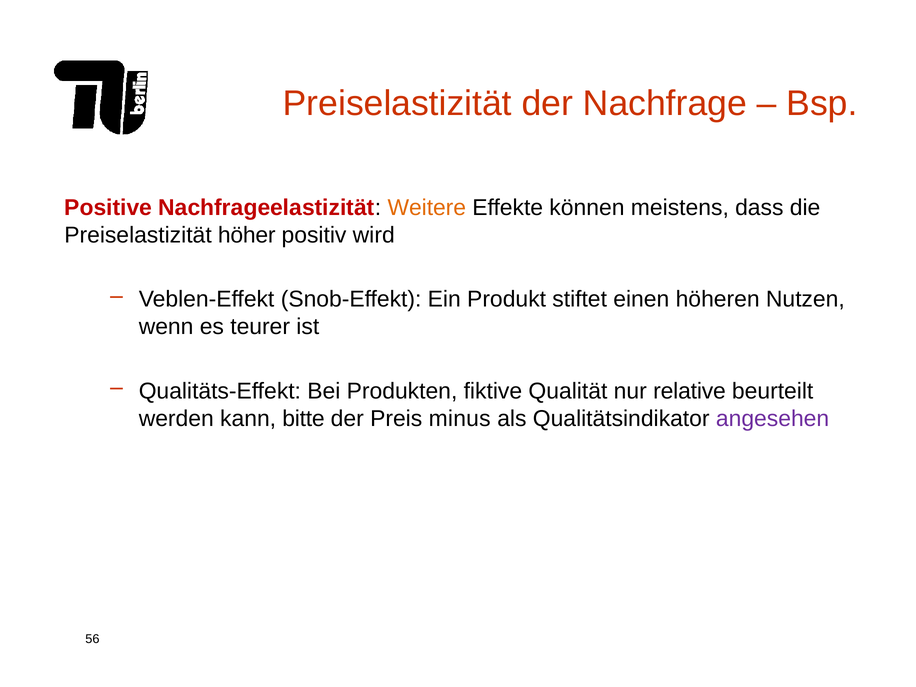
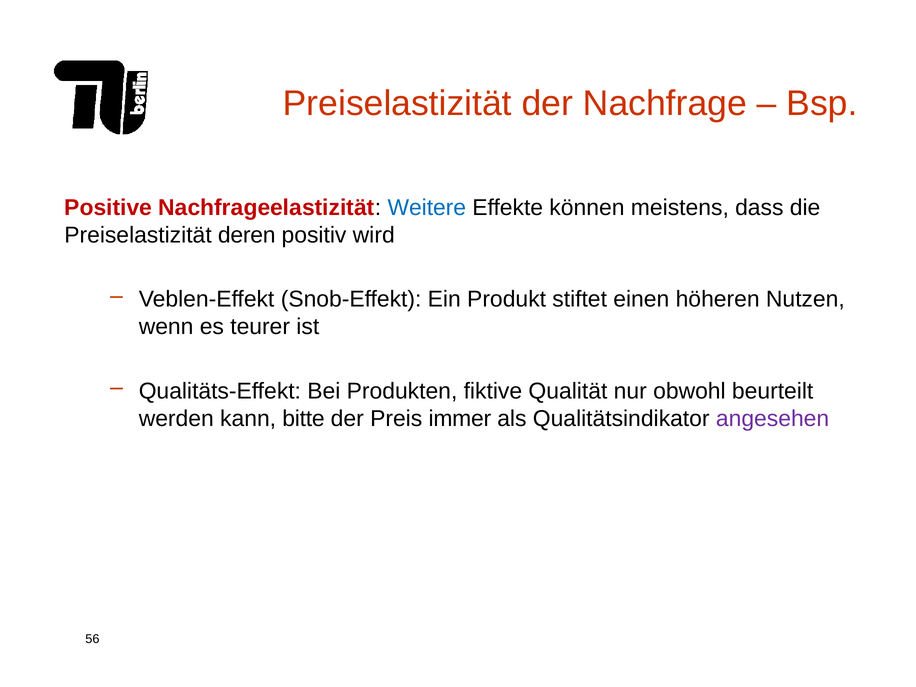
Weitere colour: orange -> blue
höher: höher -> deren
relative: relative -> obwohl
minus: minus -> immer
